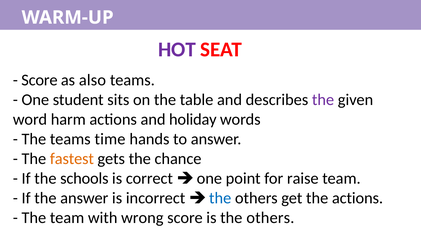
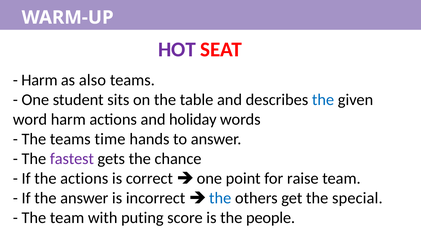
Score at (39, 80): Score -> Harm
the at (323, 100) colour: purple -> blue
fastest colour: orange -> purple
the schools: schools -> actions
the actions: actions -> special
wrong: wrong -> puting
is the others: others -> people
